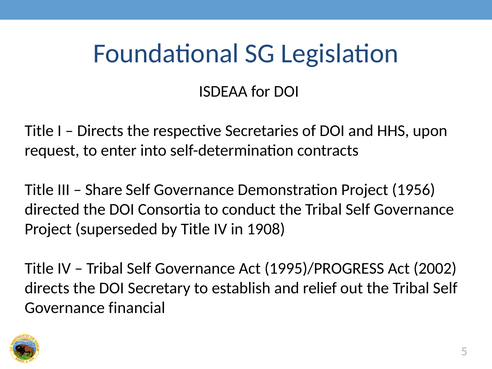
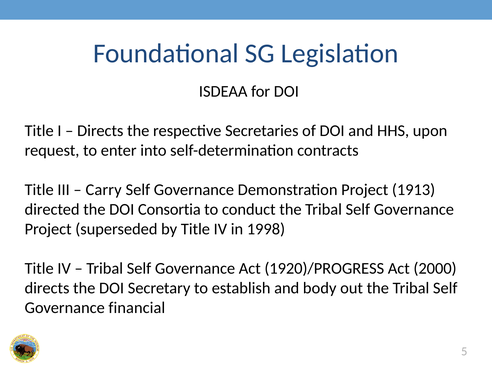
Share: Share -> Carry
1956: 1956 -> 1913
1908: 1908 -> 1998
1995)/PROGRESS: 1995)/PROGRESS -> 1920)/PROGRESS
2002: 2002 -> 2000
relief: relief -> body
